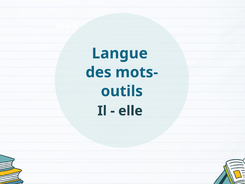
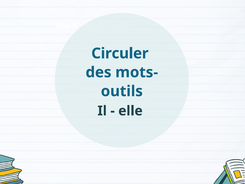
Langue: Langue -> Circuler
